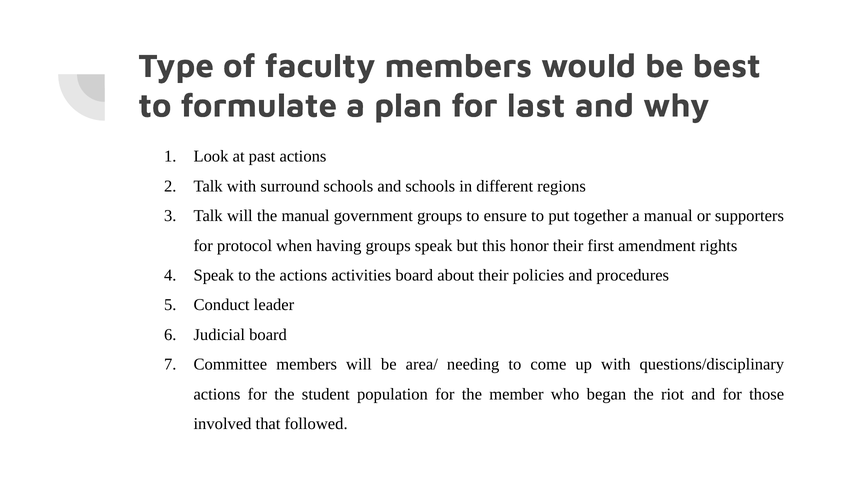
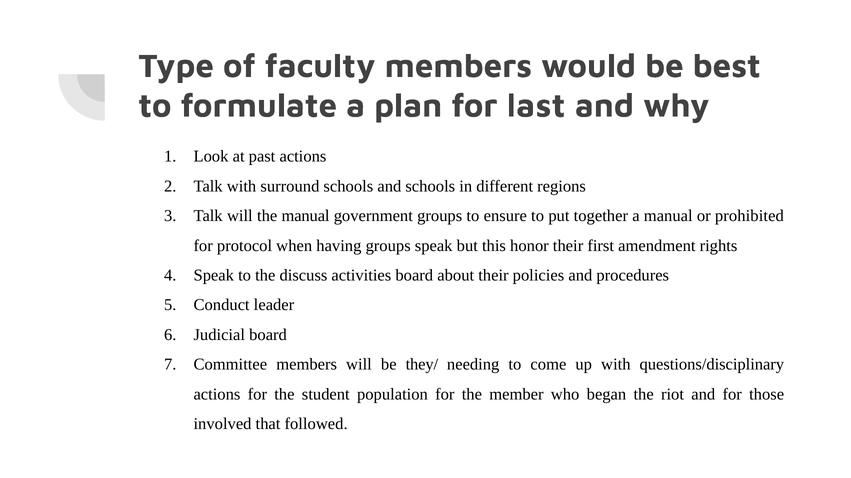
supporters: supporters -> prohibited
the actions: actions -> discuss
area/: area/ -> they/
